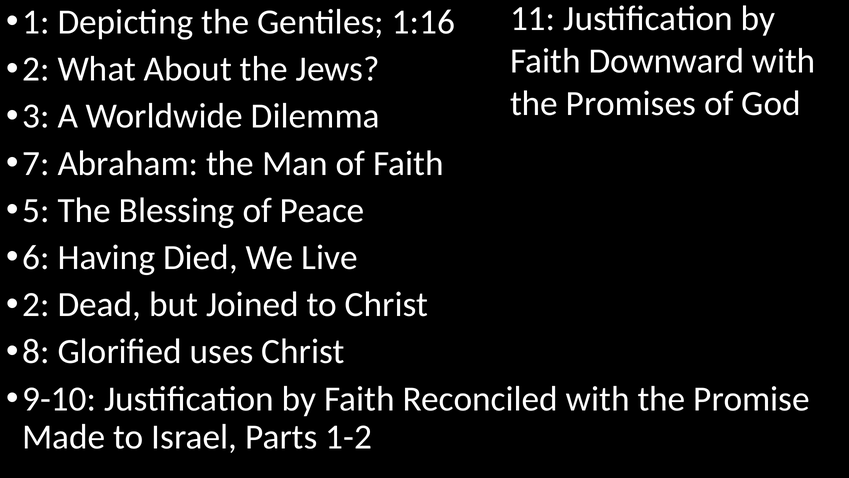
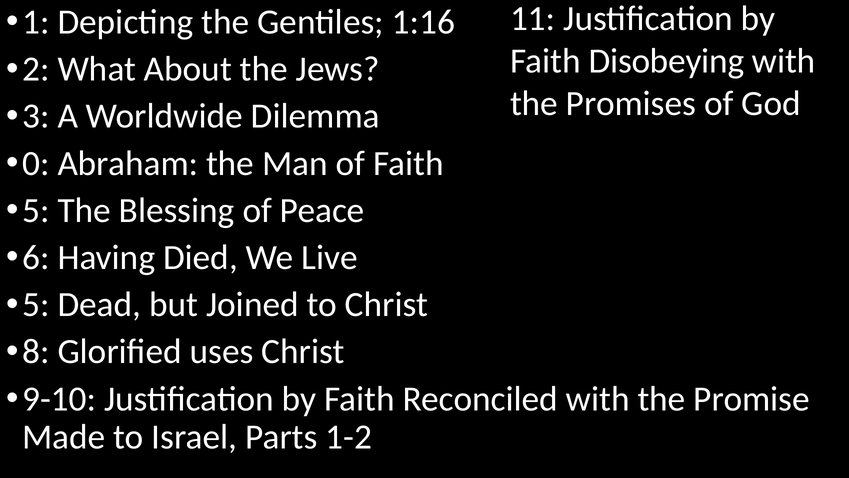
Downward: Downward -> Disobeying
7: 7 -> 0
2 at (36, 304): 2 -> 5
